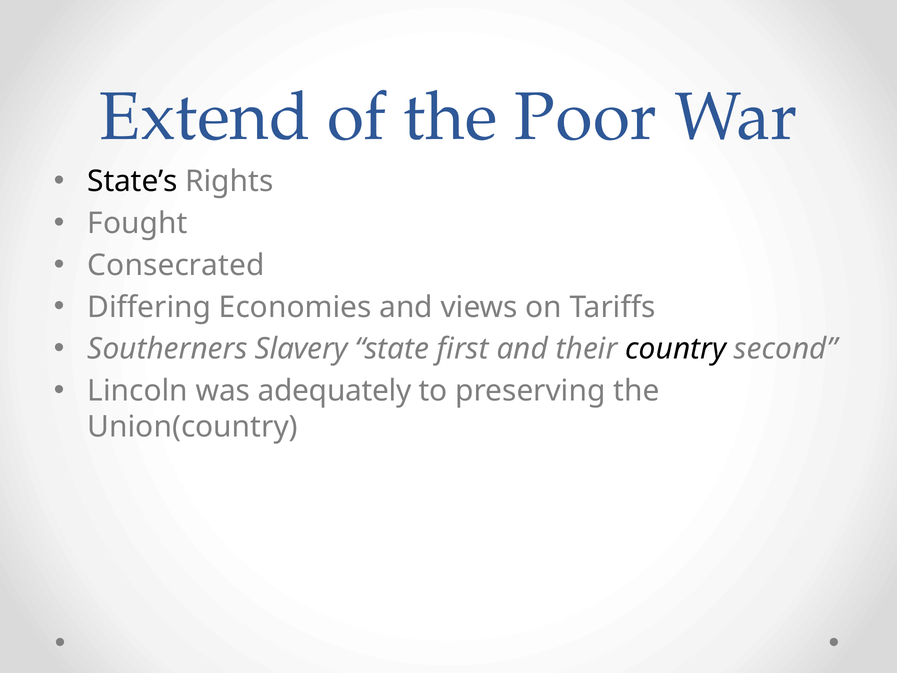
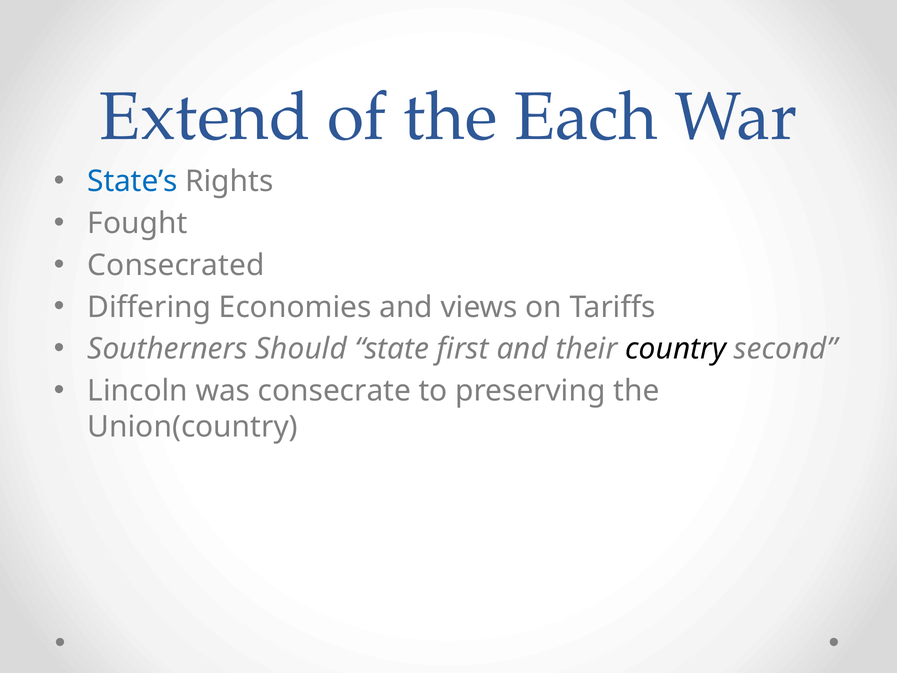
Poor: Poor -> Each
State’s colour: black -> blue
Slavery: Slavery -> Should
adequately: adequately -> consecrate
